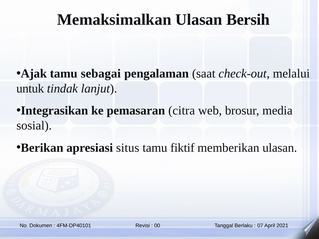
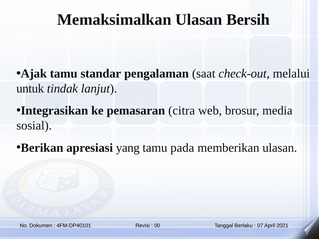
sebagai: sebagai -> standar
situs: situs -> yang
fiktif: fiktif -> pada
